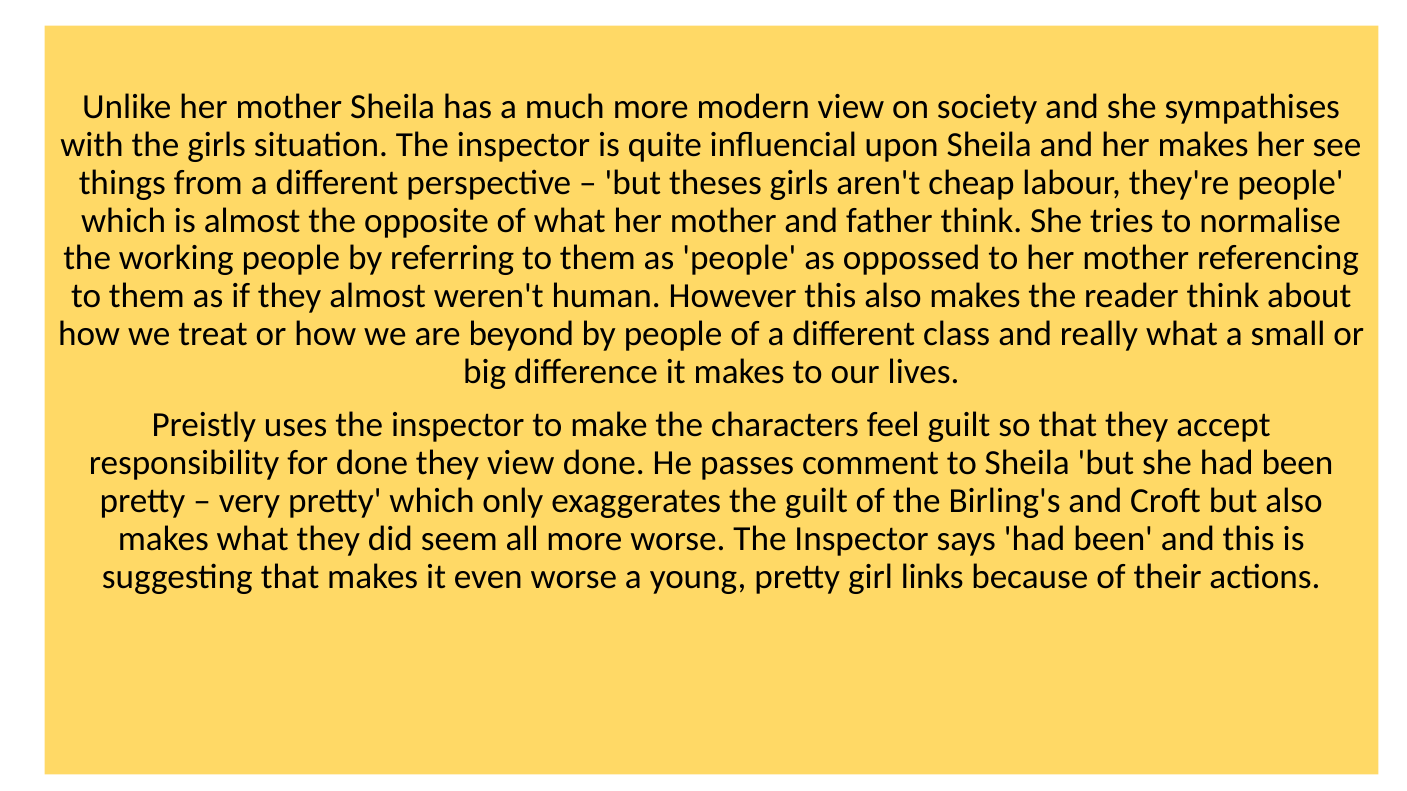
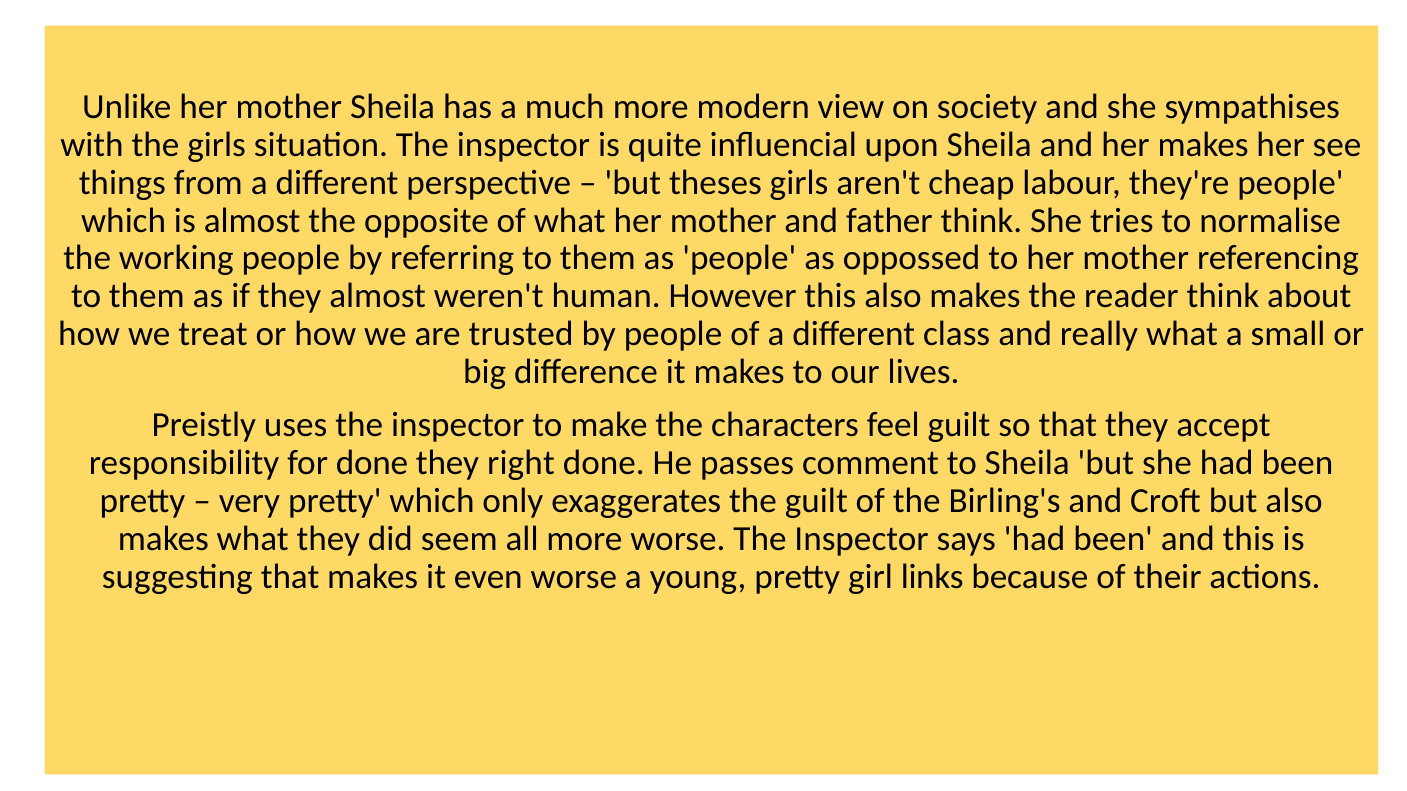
beyond: beyond -> trusted
they view: view -> right
